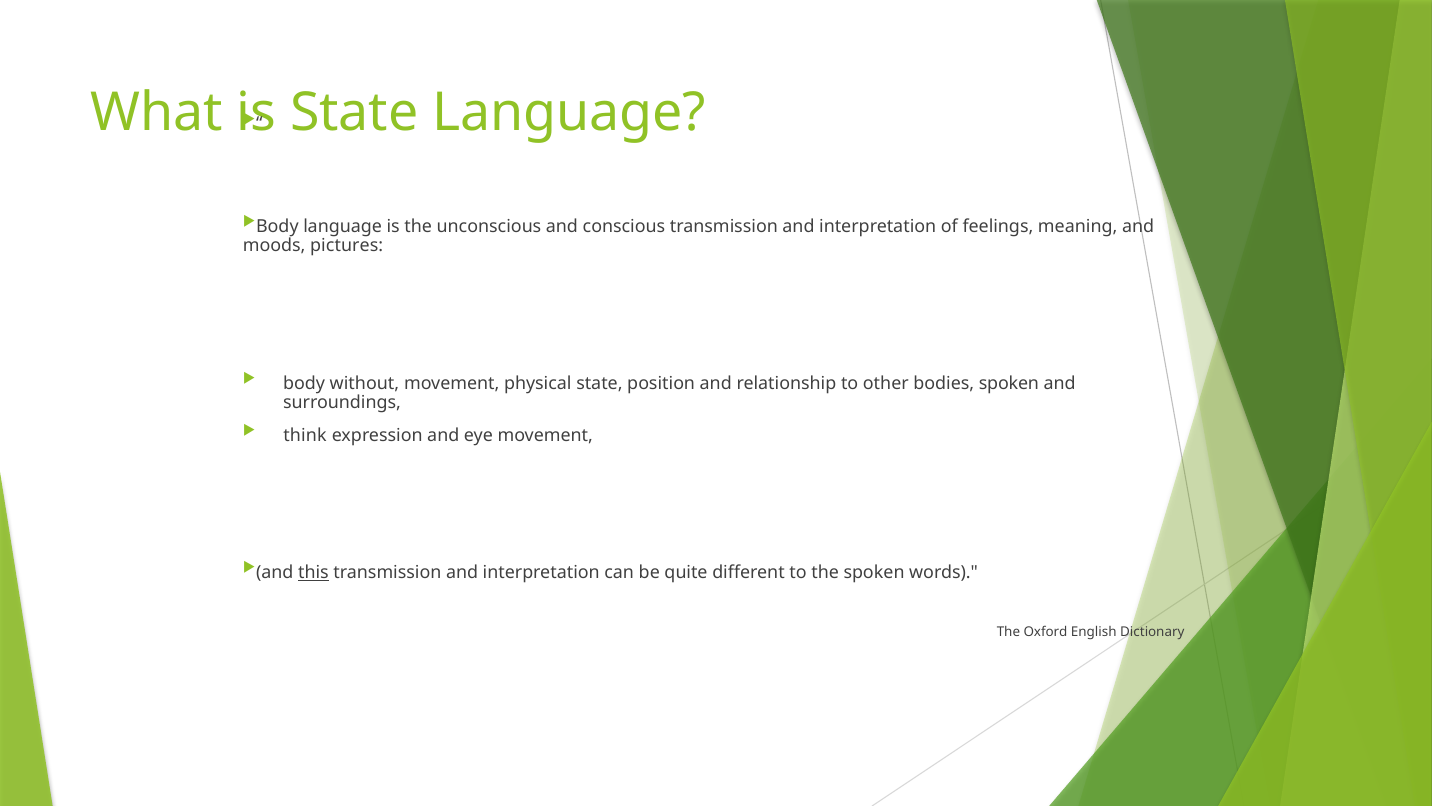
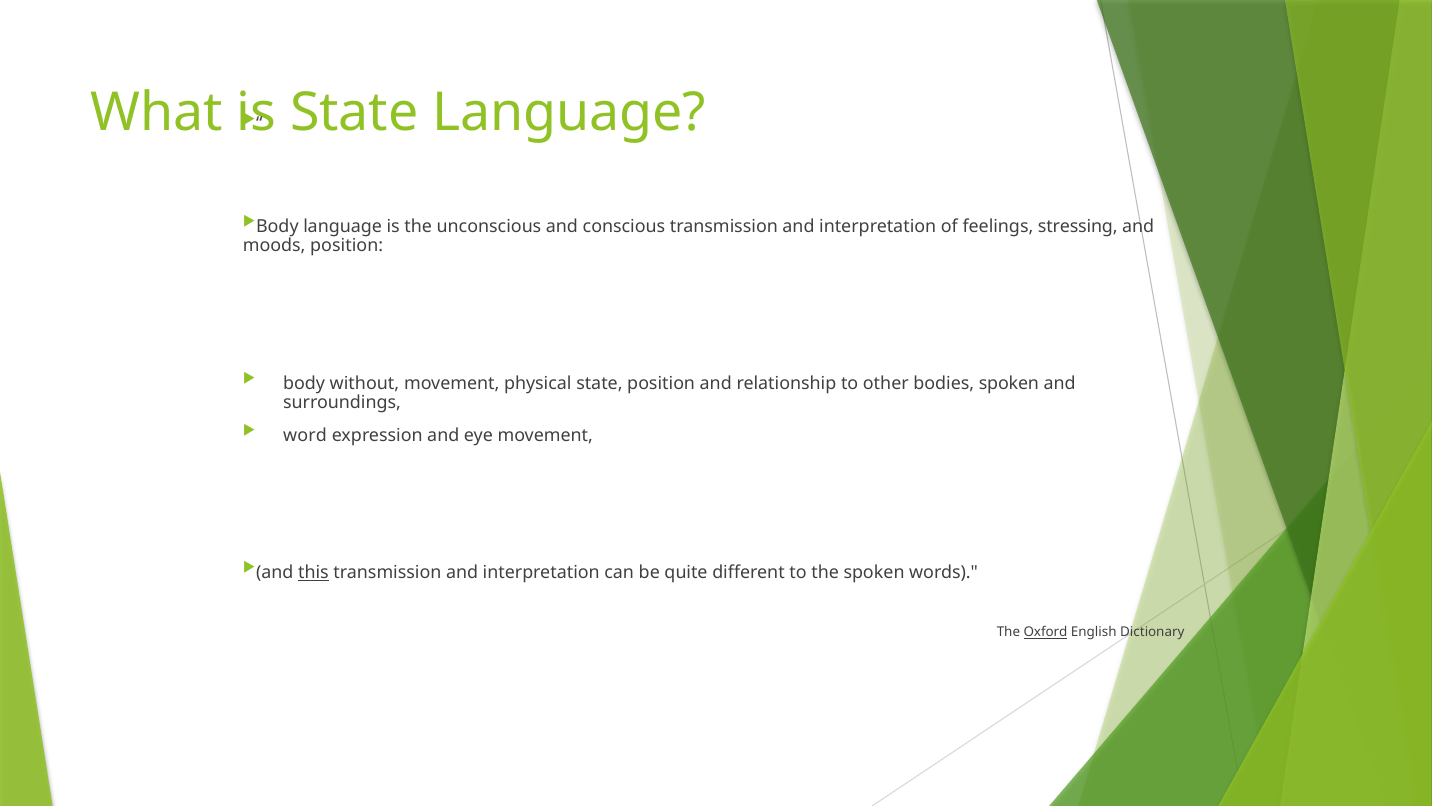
meaning: meaning -> stressing
moods pictures: pictures -> position
think: think -> word
Oxford underline: none -> present
